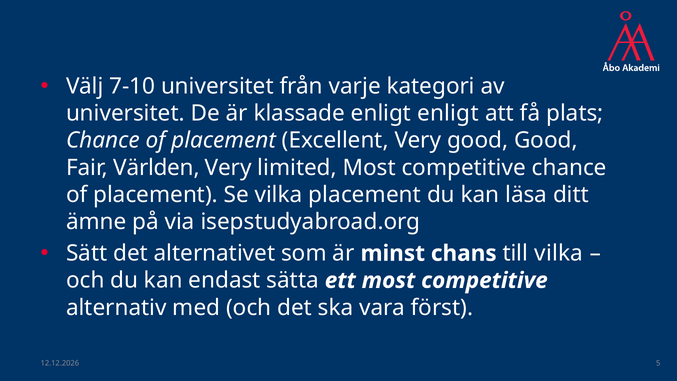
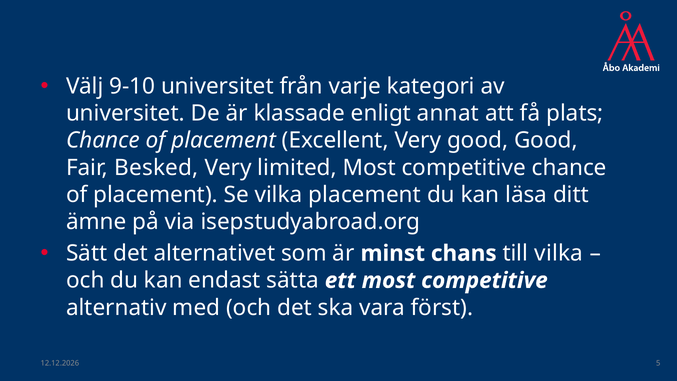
7-10: 7-10 -> 9-10
enligt enligt: enligt -> annat
Världen: Världen -> Besked
